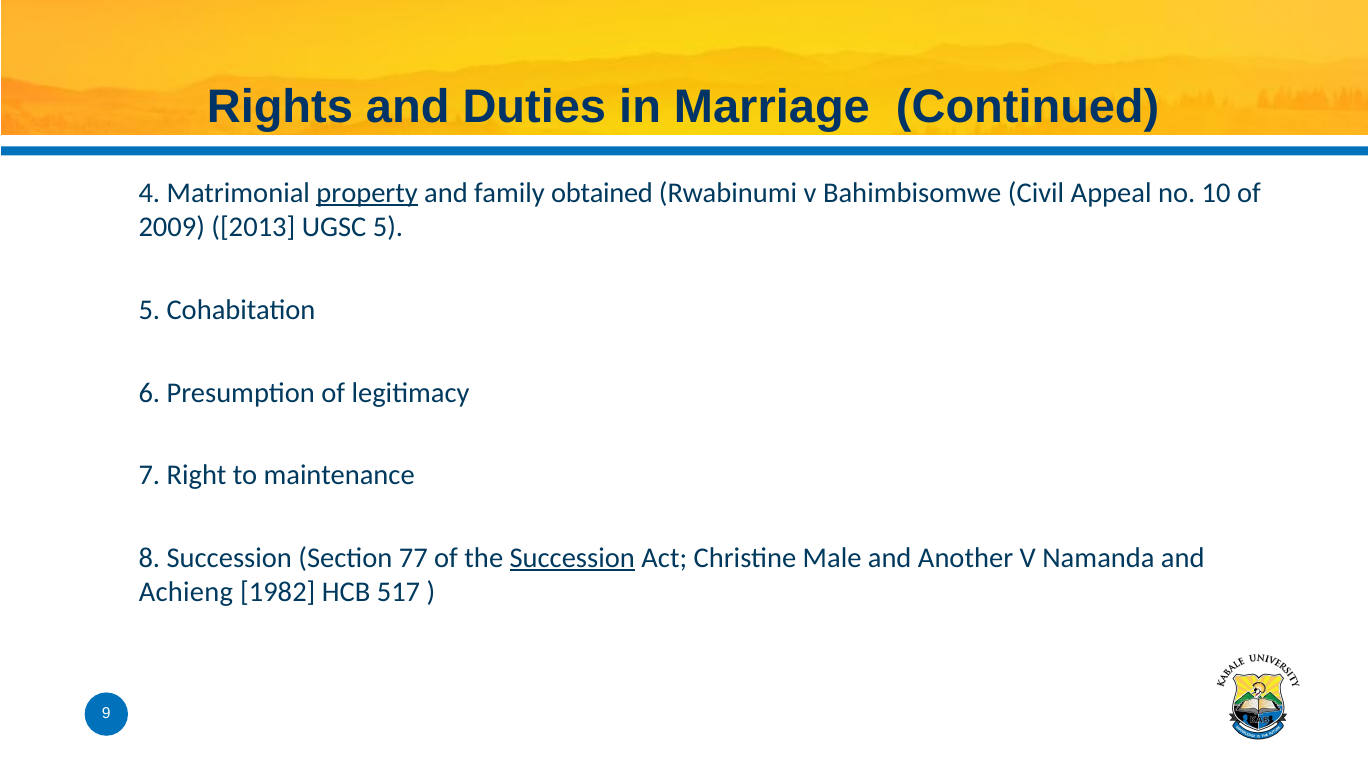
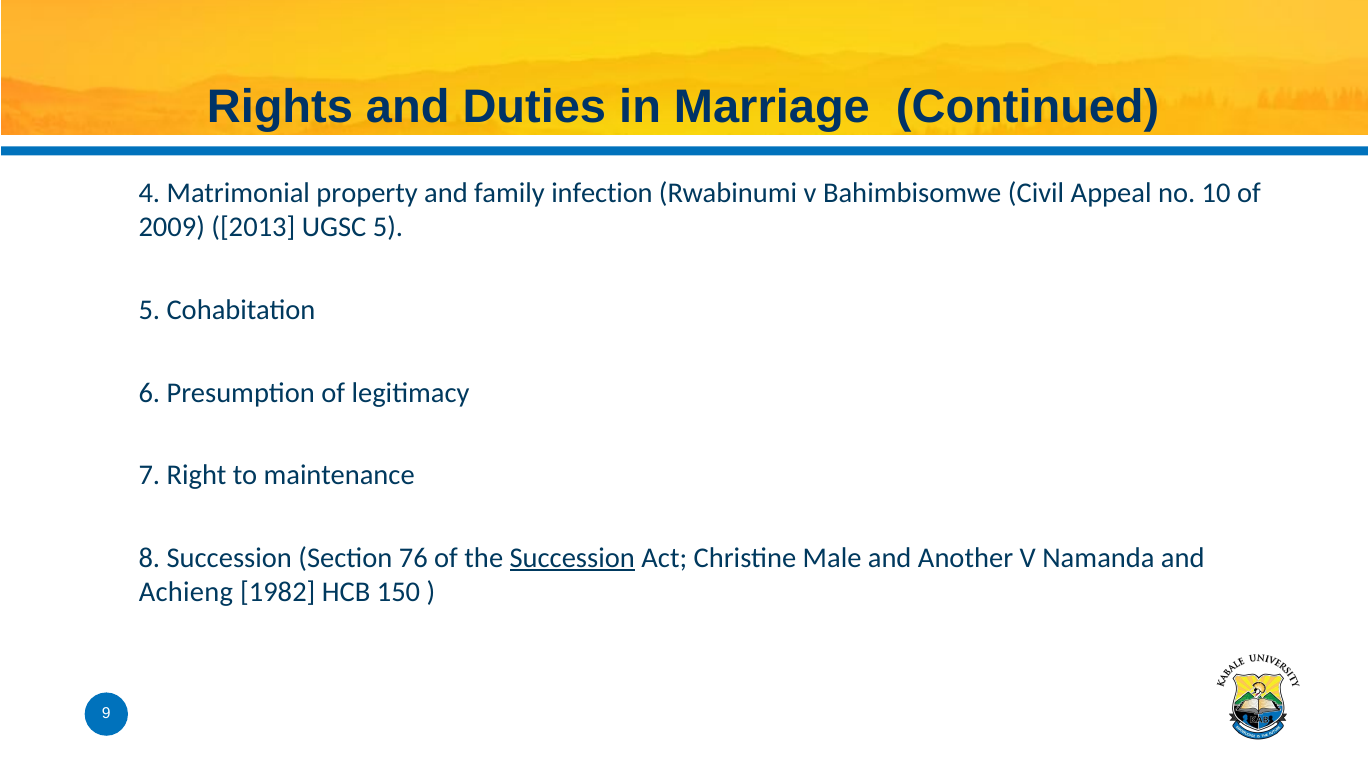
property underline: present -> none
obtained: obtained -> infection
77: 77 -> 76
517: 517 -> 150
